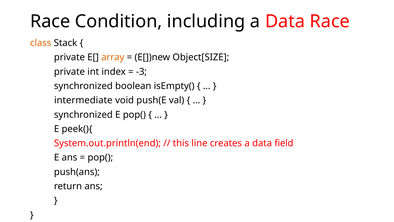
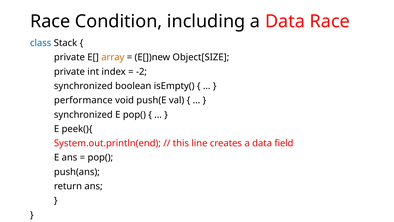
class colour: orange -> blue
-3: -3 -> -2
intermediate: intermediate -> performance
